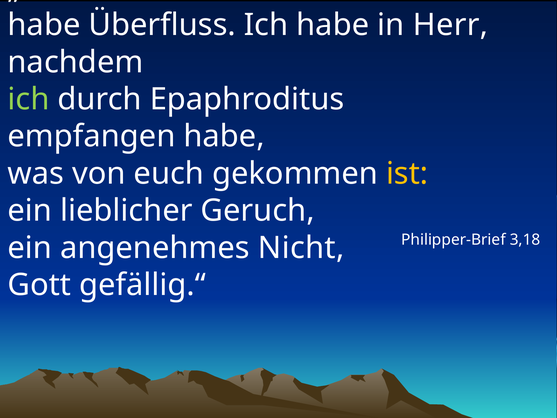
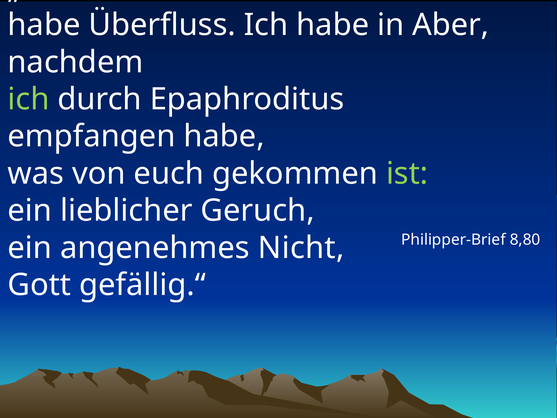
in Herr: Herr -> Aber
ist colour: yellow -> light green
3,18: 3,18 -> 8,80
